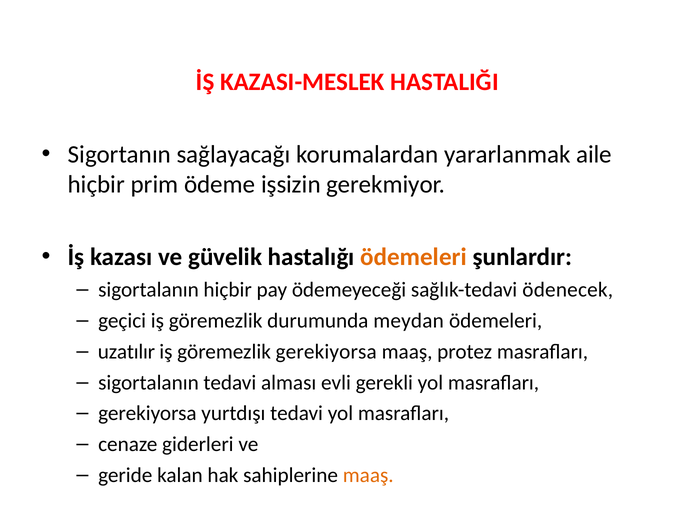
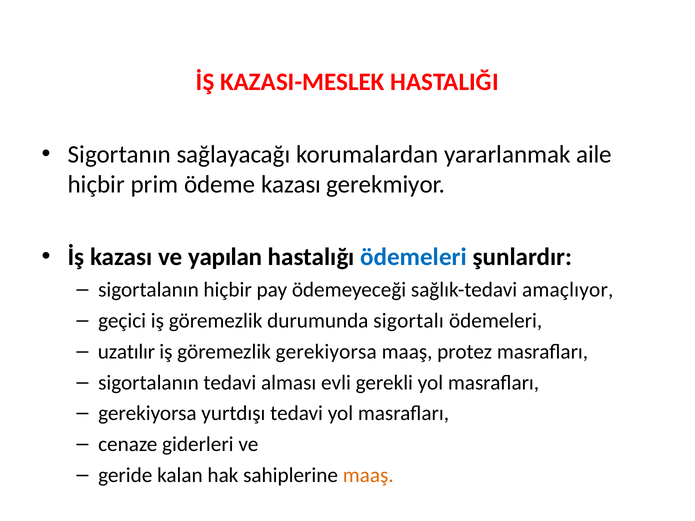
ödeme işsizin: işsizin -> kazası
güvelik: güvelik -> yapılan
ödemeleri at (414, 257) colour: orange -> blue
ödenecek: ödenecek -> amaçlıyor
meydan: meydan -> sigortalı
